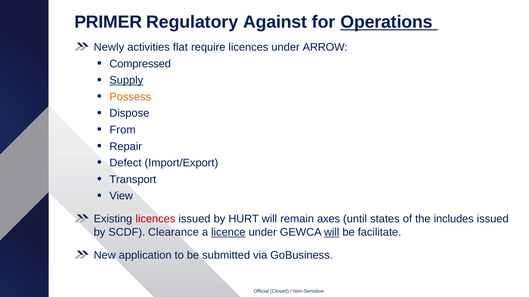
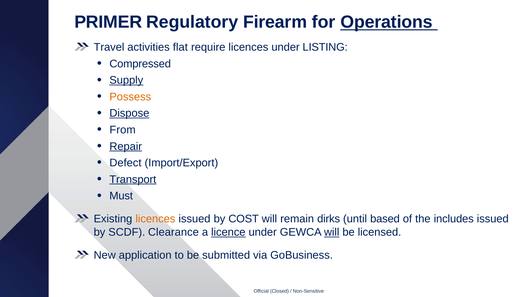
Against: Against -> Firearm
Newly: Newly -> Travel
ARROW: ARROW -> LISTING
Dispose underline: none -> present
Repair underline: none -> present
Transport underline: none -> present
View: View -> Must
licences at (155, 219) colour: red -> orange
HURT: HURT -> COST
axes: axes -> dirks
states: states -> based
facilitate: facilitate -> licensed
